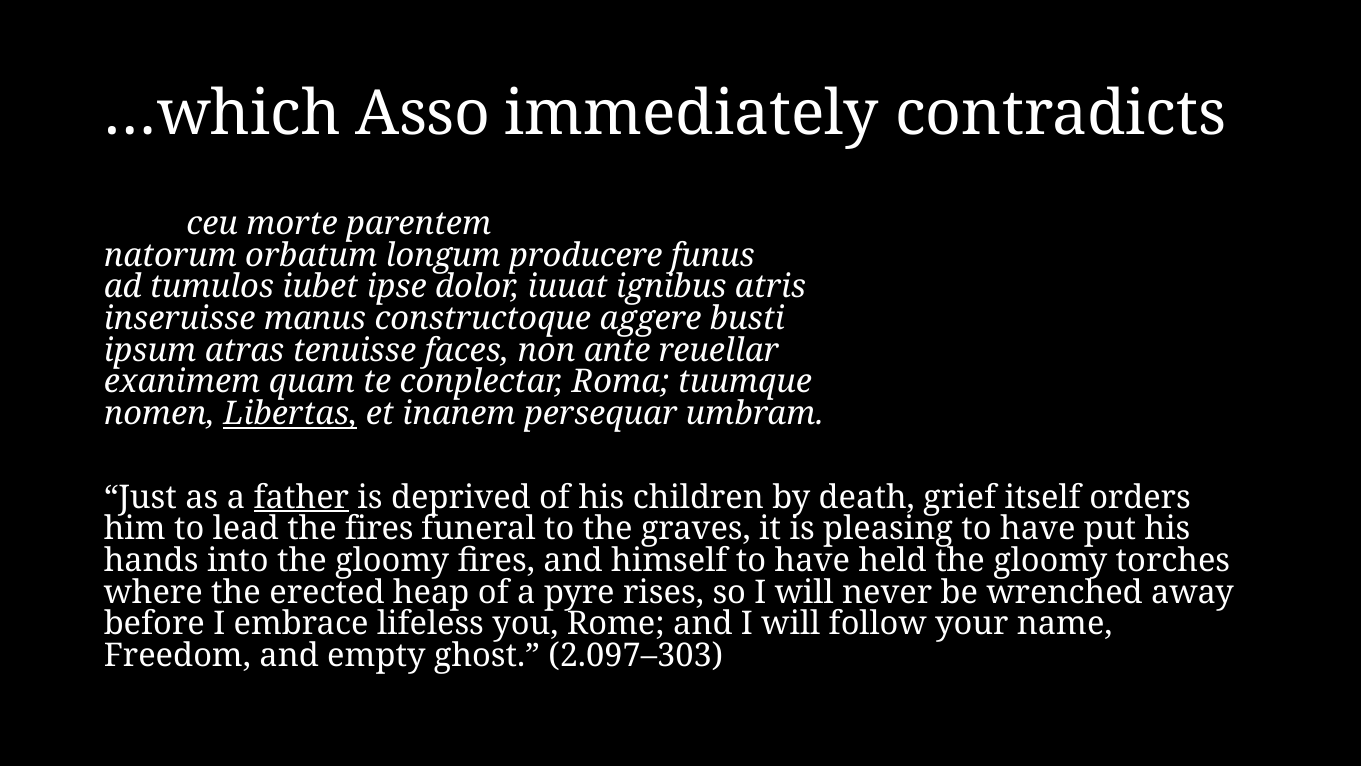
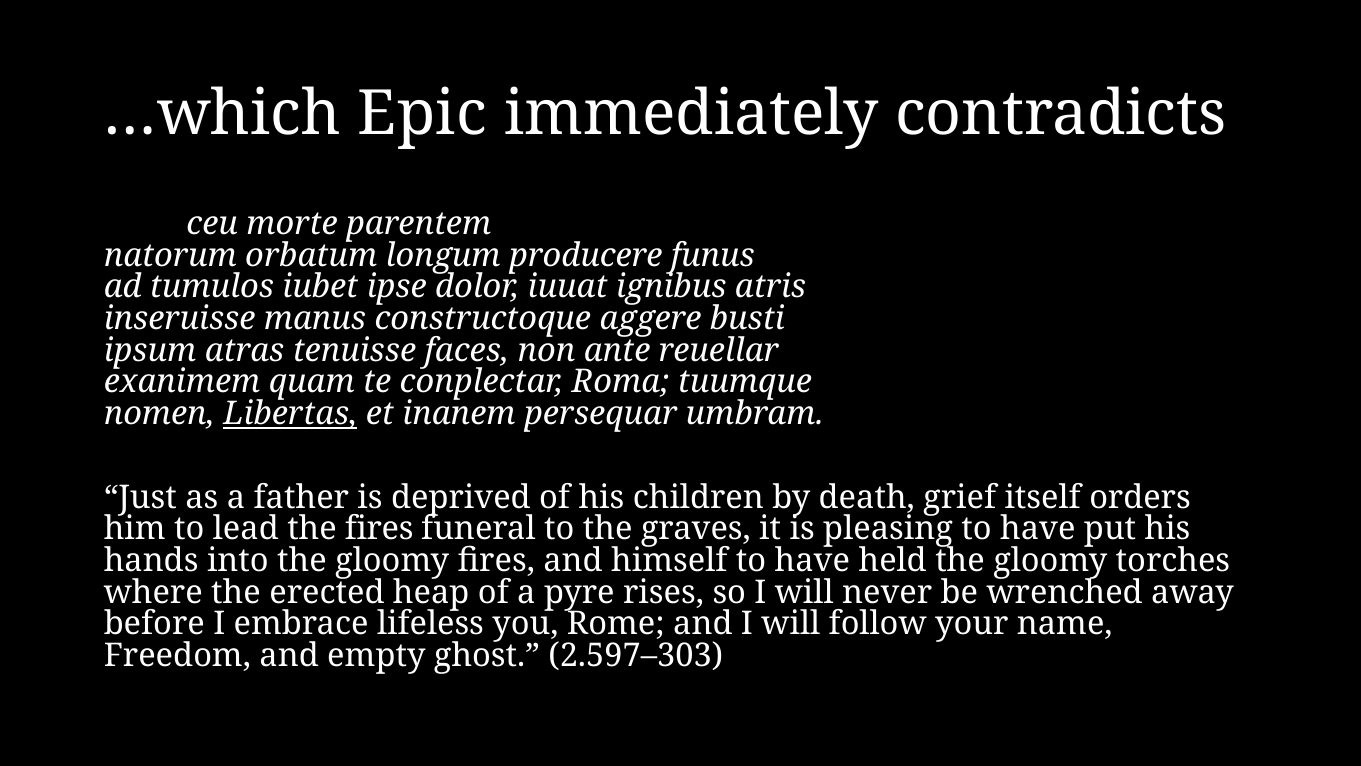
Asso: Asso -> Epic
father underline: present -> none
2.097–303: 2.097–303 -> 2.597–303
